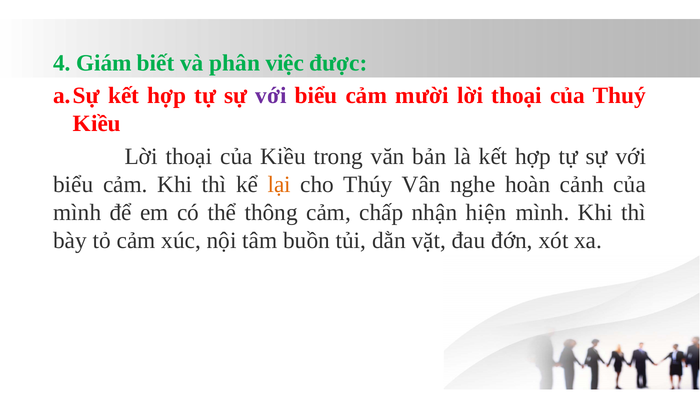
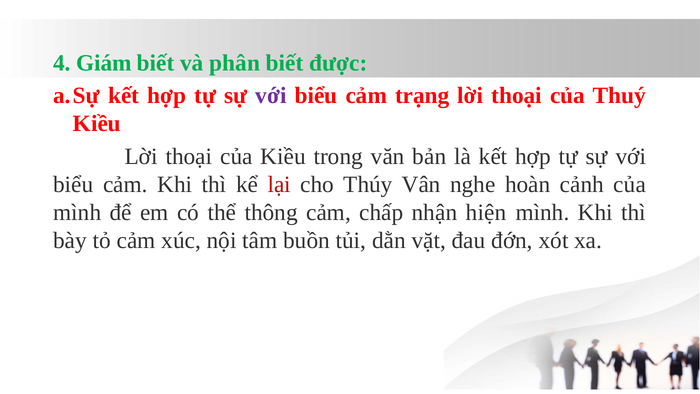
phân việc: việc -> biết
mười: mười -> trạng
lại colour: orange -> red
